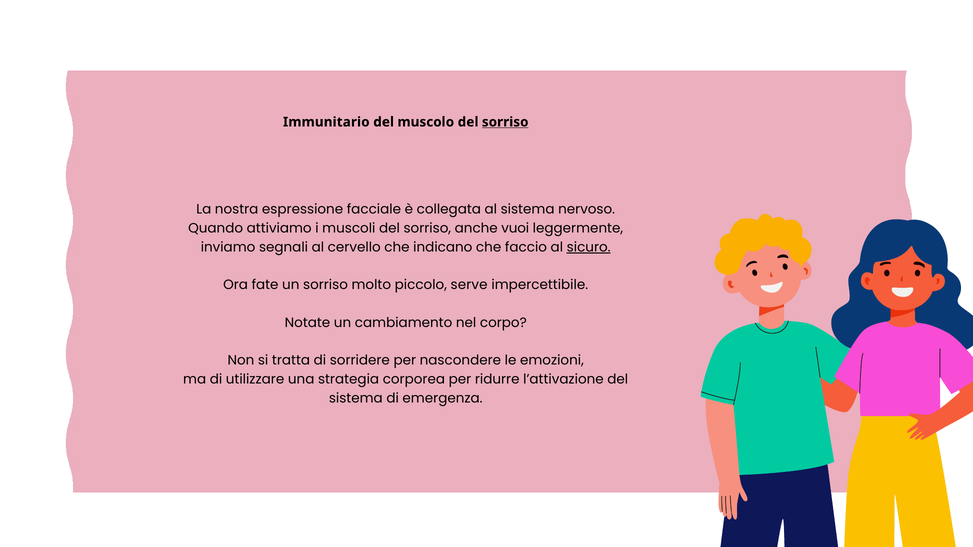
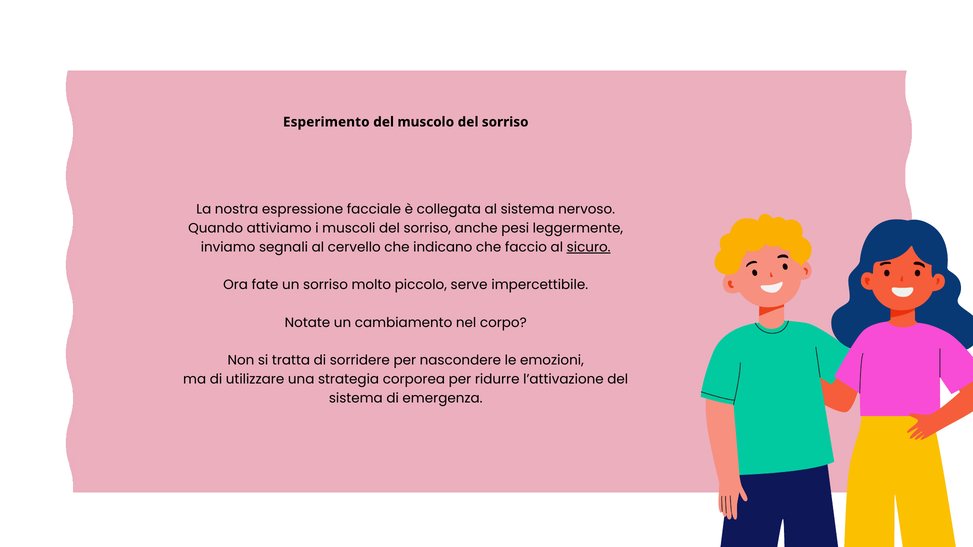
Immunitario: Immunitario -> Esperimento
sorriso at (505, 122) underline: present -> none
vuoi: vuoi -> pesi
